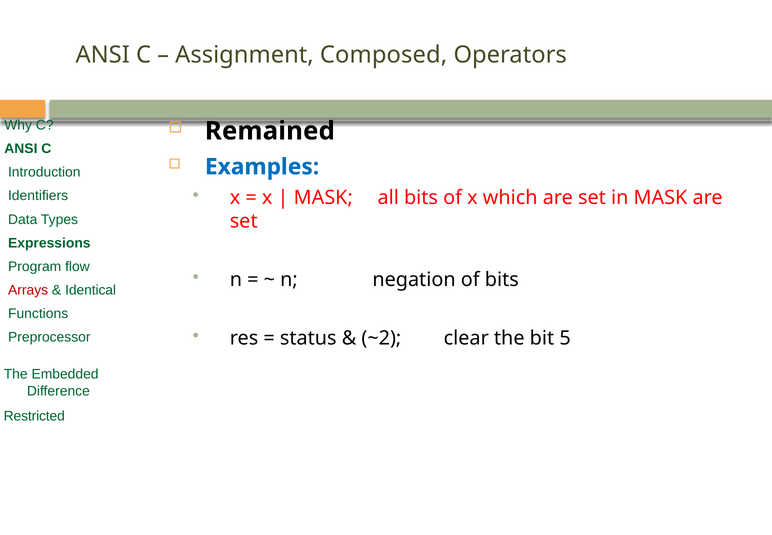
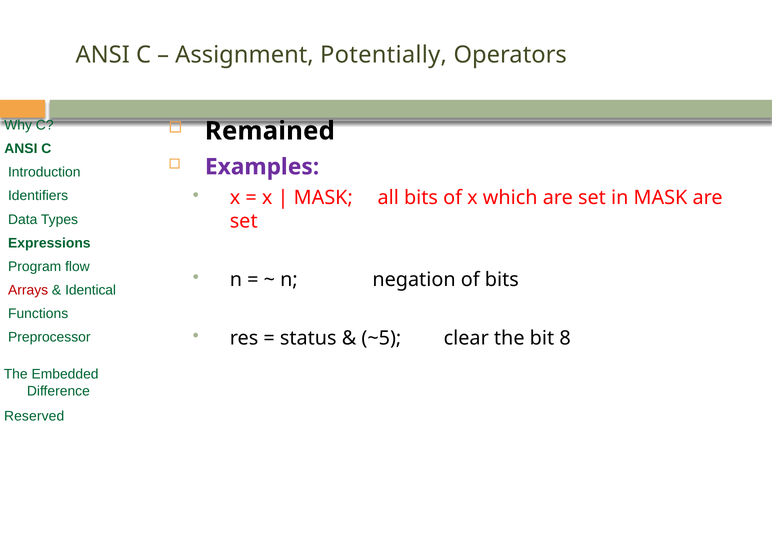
Composed: Composed -> Potentially
Examples colour: blue -> purple
~2: ~2 -> ~5
5: 5 -> 8
Restricted: Restricted -> Reserved
